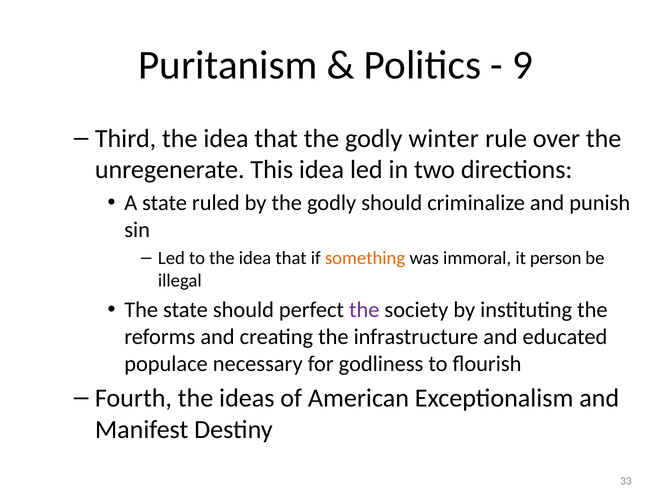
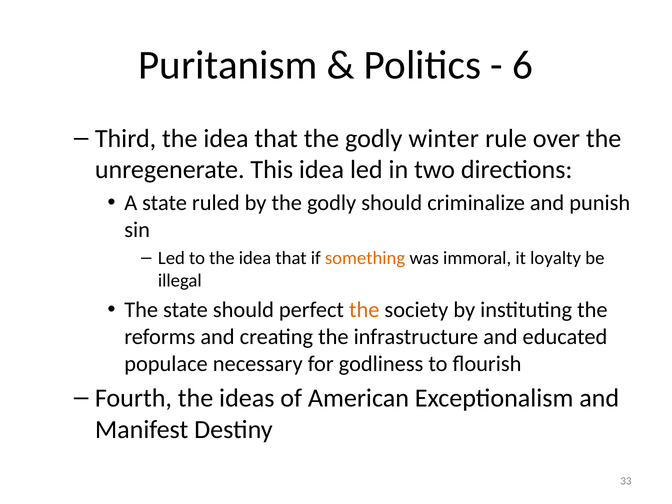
9: 9 -> 6
person: person -> loyalty
the at (364, 310) colour: purple -> orange
